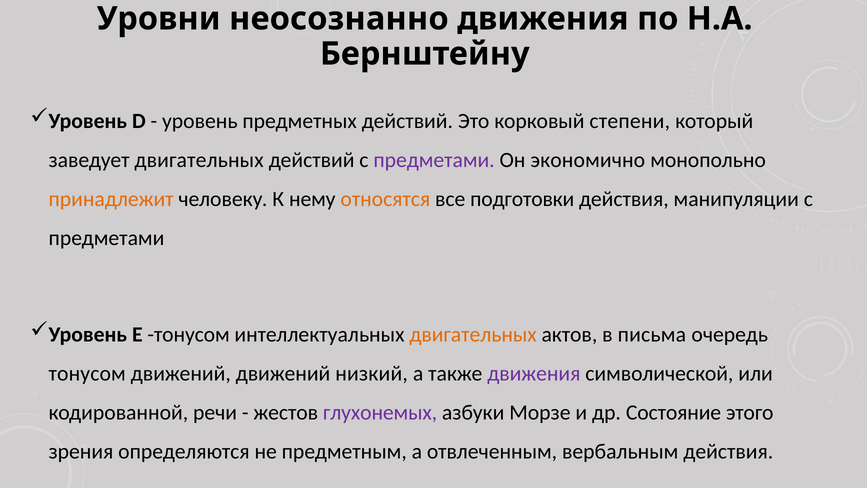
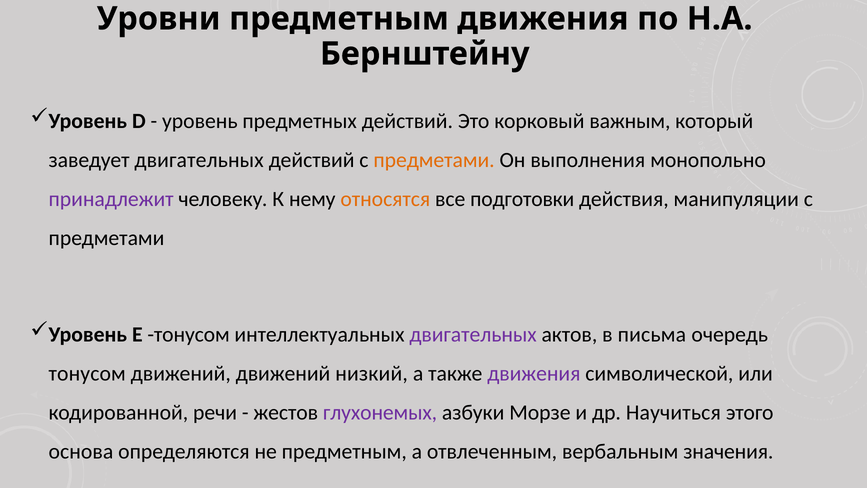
Уровни неосознанно: неосознанно -> предметным
степени: степени -> важным
предметами at (434, 160) colour: purple -> orange
экономично: экономично -> выполнения
принадлежит colour: orange -> purple
двигательных at (473, 334) colour: orange -> purple
Состояние: Состояние -> Научиться
зрения: зрения -> основа
вербальным действия: действия -> значения
